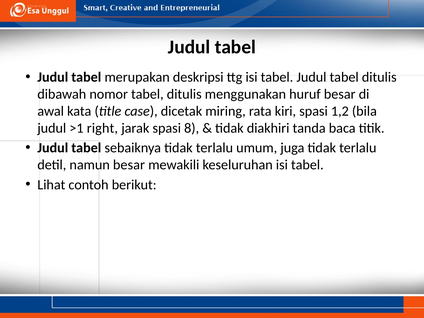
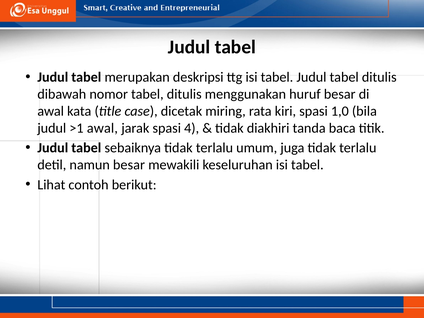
1,2: 1,2 -> 1,0
>1 right: right -> awal
8: 8 -> 4
